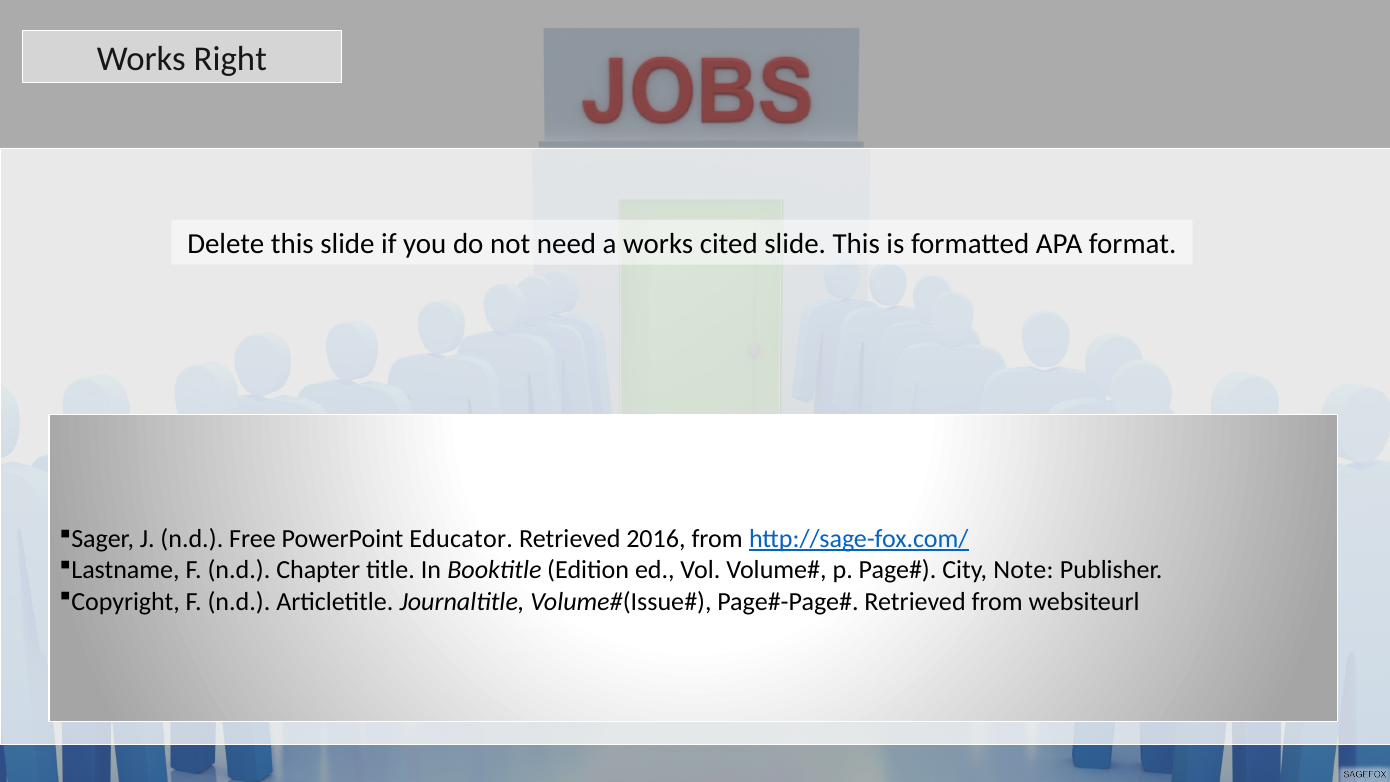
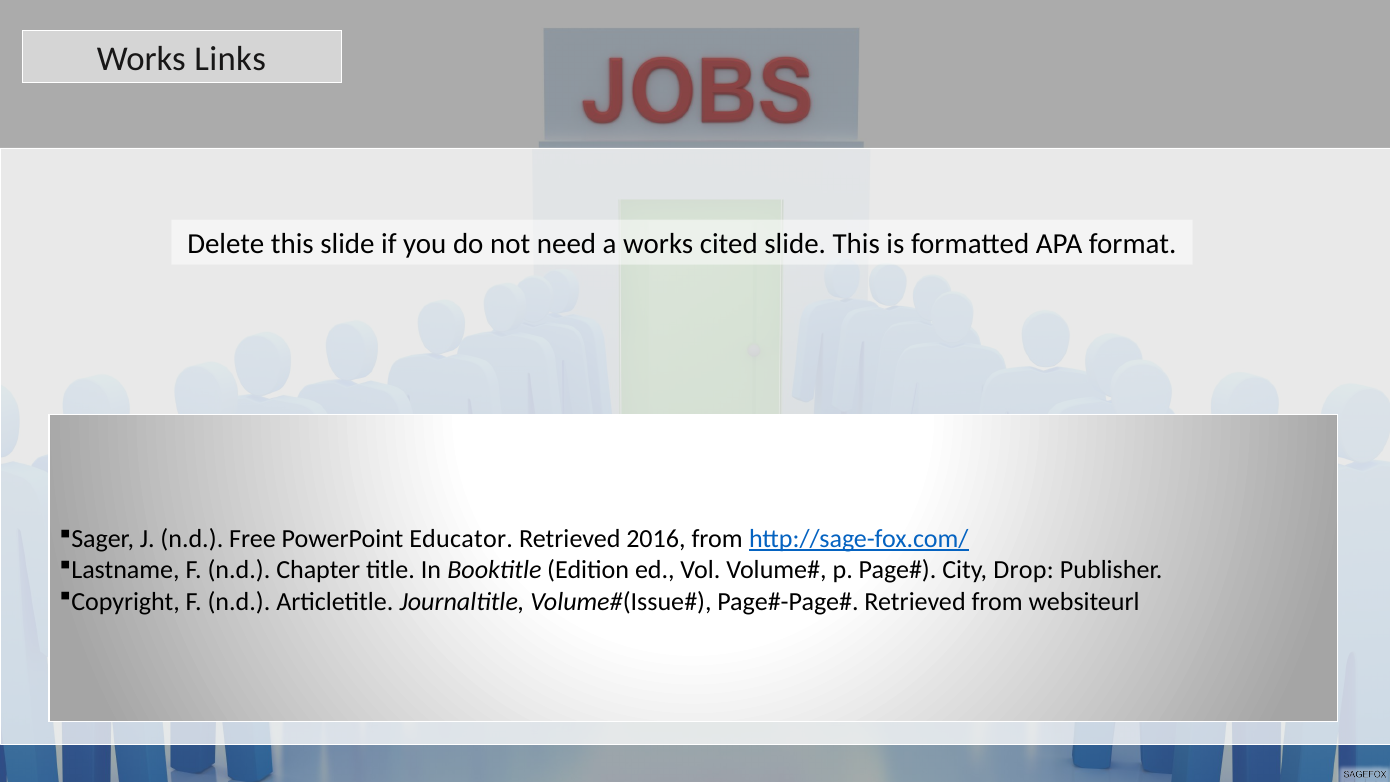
Right: Right -> Links
Note: Note -> Drop
